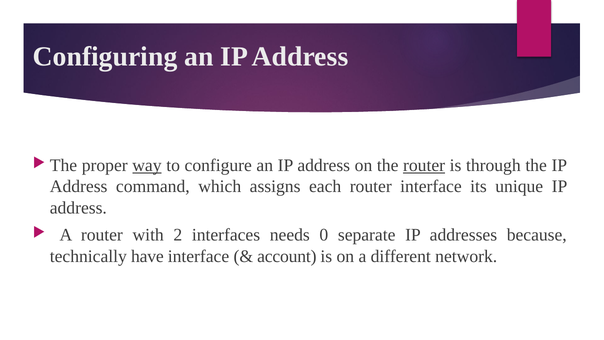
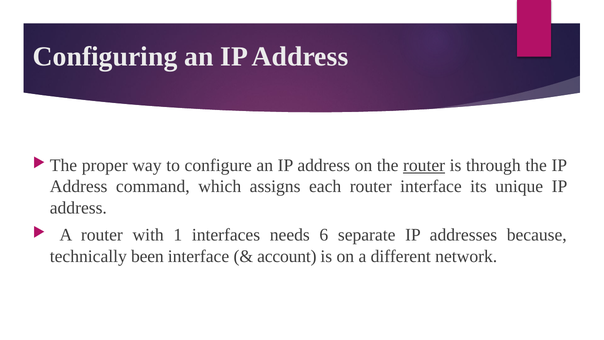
way underline: present -> none
2: 2 -> 1
0: 0 -> 6
have: have -> been
